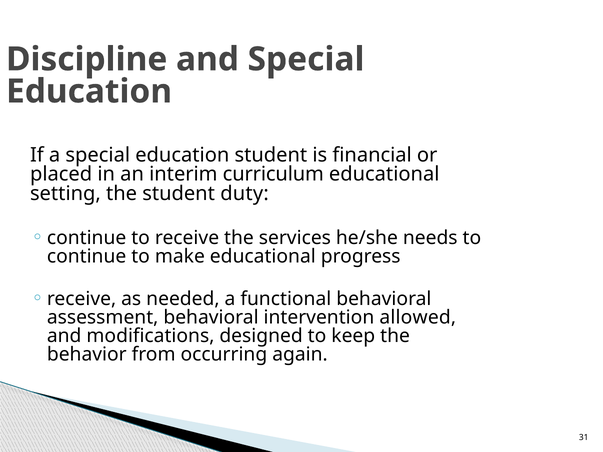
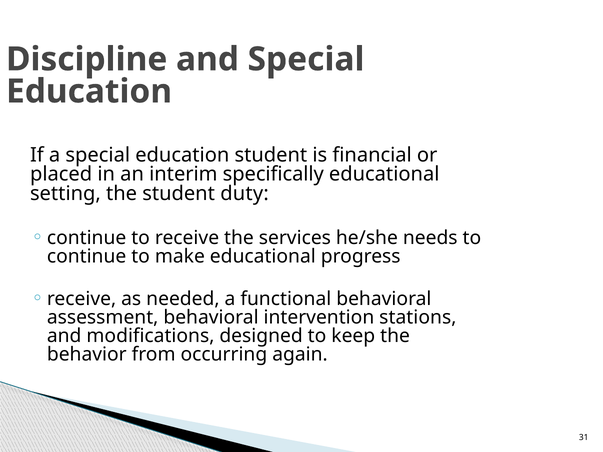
curriculum: curriculum -> specifically
allowed: allowed -> stations
